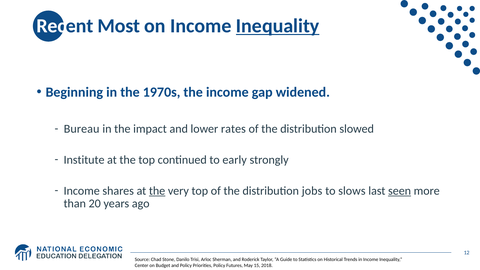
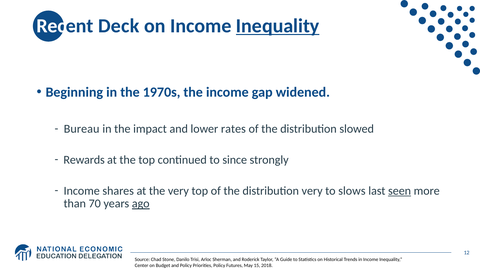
Most: Most -> Deck
Institute: Institute -> Rewards
early: early -> since
the at (157, 191) underline: present -> none
distribution jobs: jobs -> very
20: 20 -> 70
ago underline: none -> present
